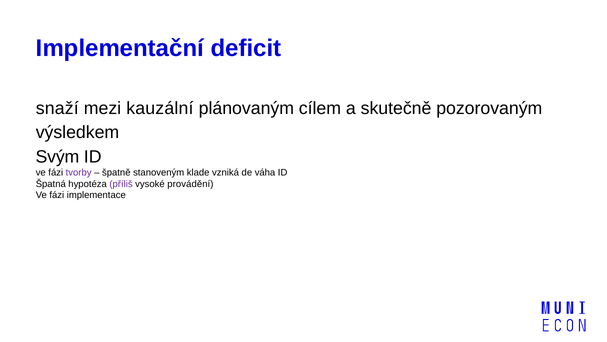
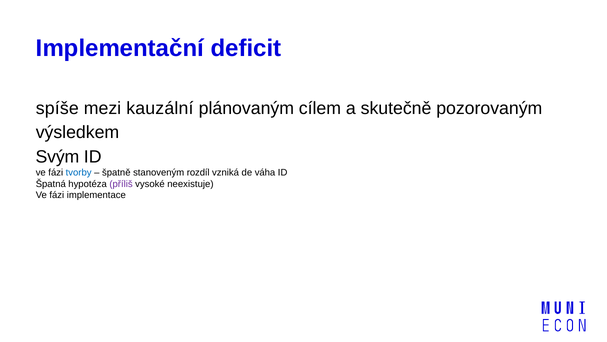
snaží: snaží -> spíše
tvorby colour: purple -> blue
klade: klade -> rozdíl
provádění: provádění -> neexistuje
